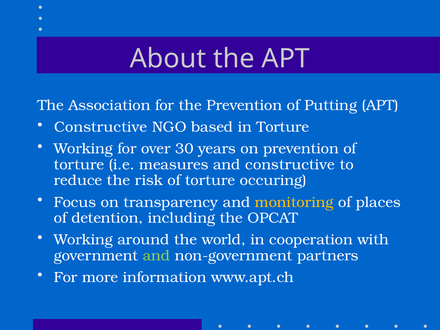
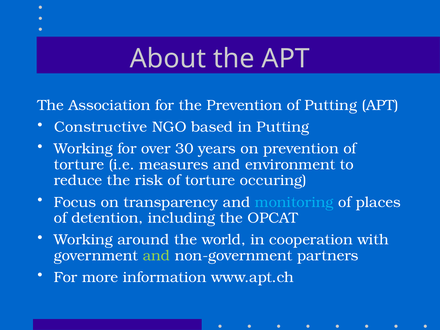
in Torture: Torture -> Putting
and constructive: constructive -> environment
monitoring colour: yellow -> light blue
